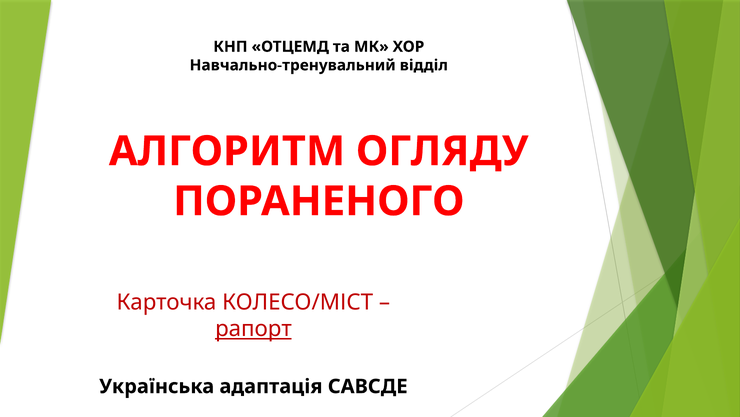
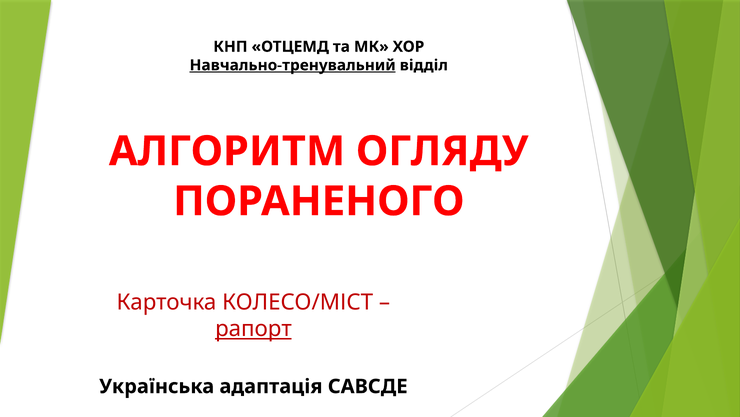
Навчально-тренувальний underline: none -> present
